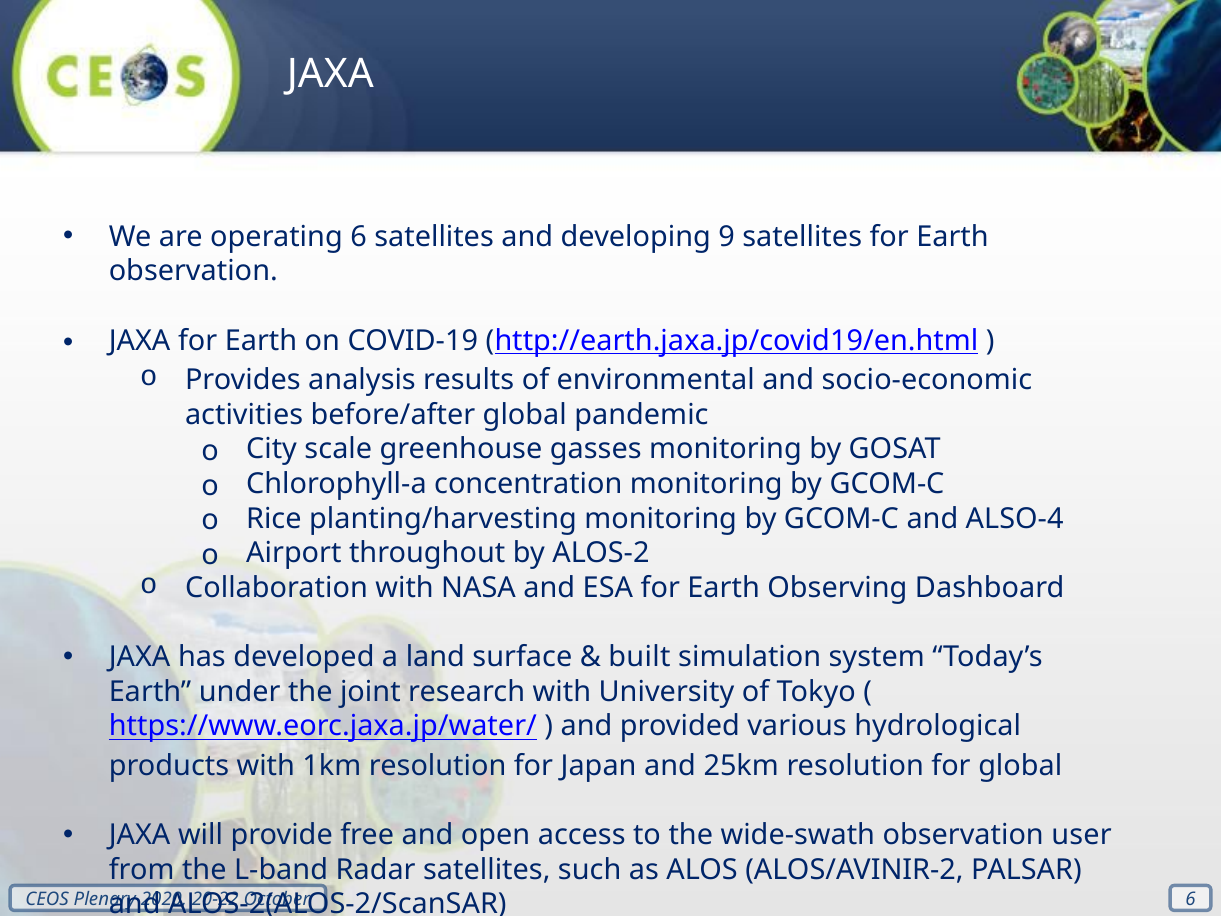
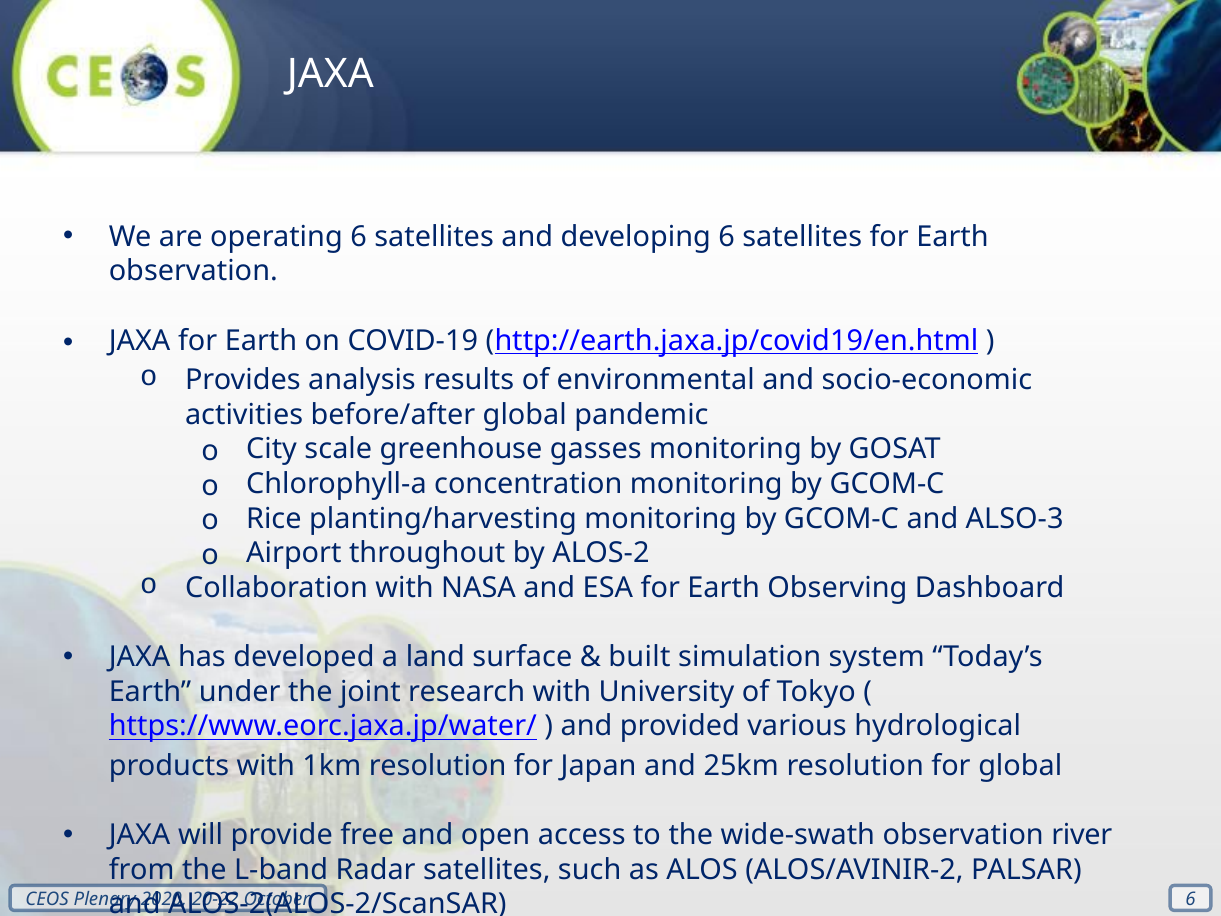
developing 9: 9 -> 6
ALSO-4: ALSO-4 -> ALSO-3
user: user -> river
